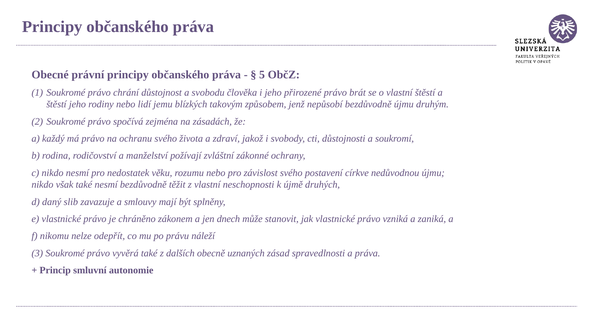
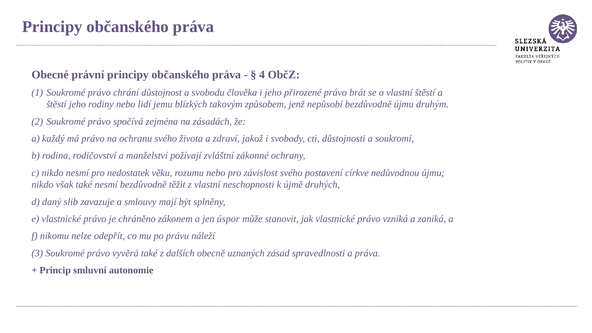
5: 5 -> 4
dnech: dnech -> úspor
